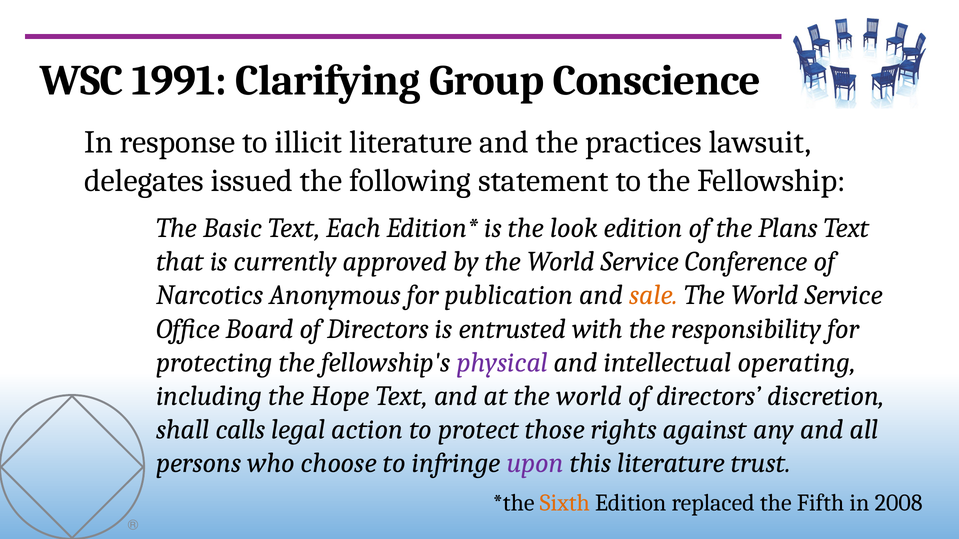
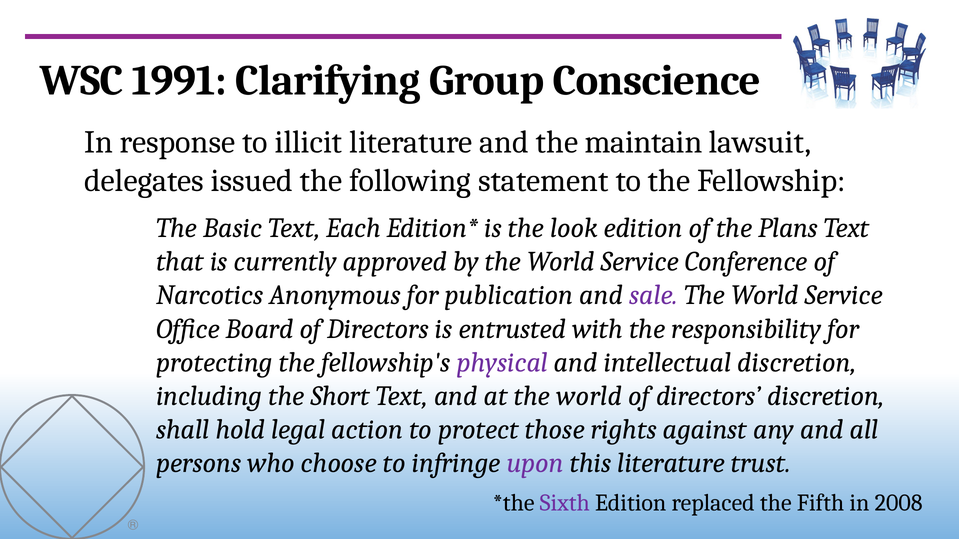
practices: practices -> maintain
sale colour: orange -> purple
intellectual operating: operating -> discretion
Hope: Hope -> Short
calls: calls -> hold
Sixth colour: orange -> purple
